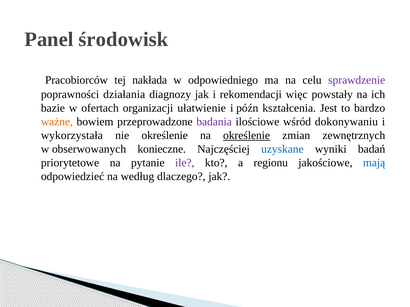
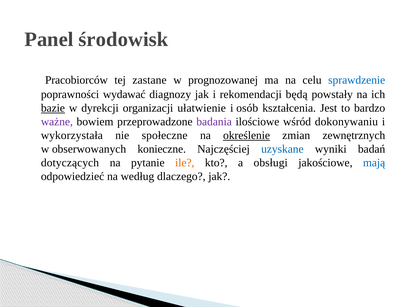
nakłada: nakłada -> zastane
odpowiedniego: odpowiedniego -> prognozowanej
sprawdzenie colour: purple -> blue
działania: działania -> wydawać
więc: więc -> będą
bazie underline: none -> present
ofertach: ofertach -> dyrekcji
późn: późn -> osób
ważne colour: orange -> purple
nie określenie: określenie -> społeczne
priorytetowe: priorytetowe -> dotyczących
ile colour: purple -> orange
regionu: regionu -> obsługi
